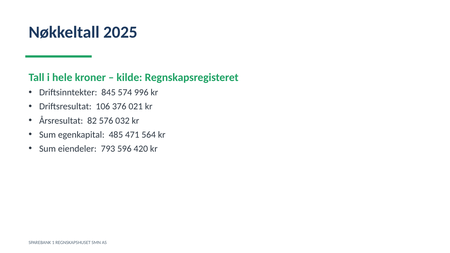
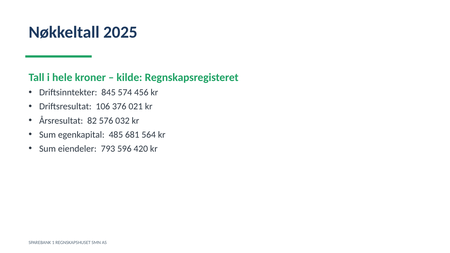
996: 996 -> 456
471: 471 -> 681
